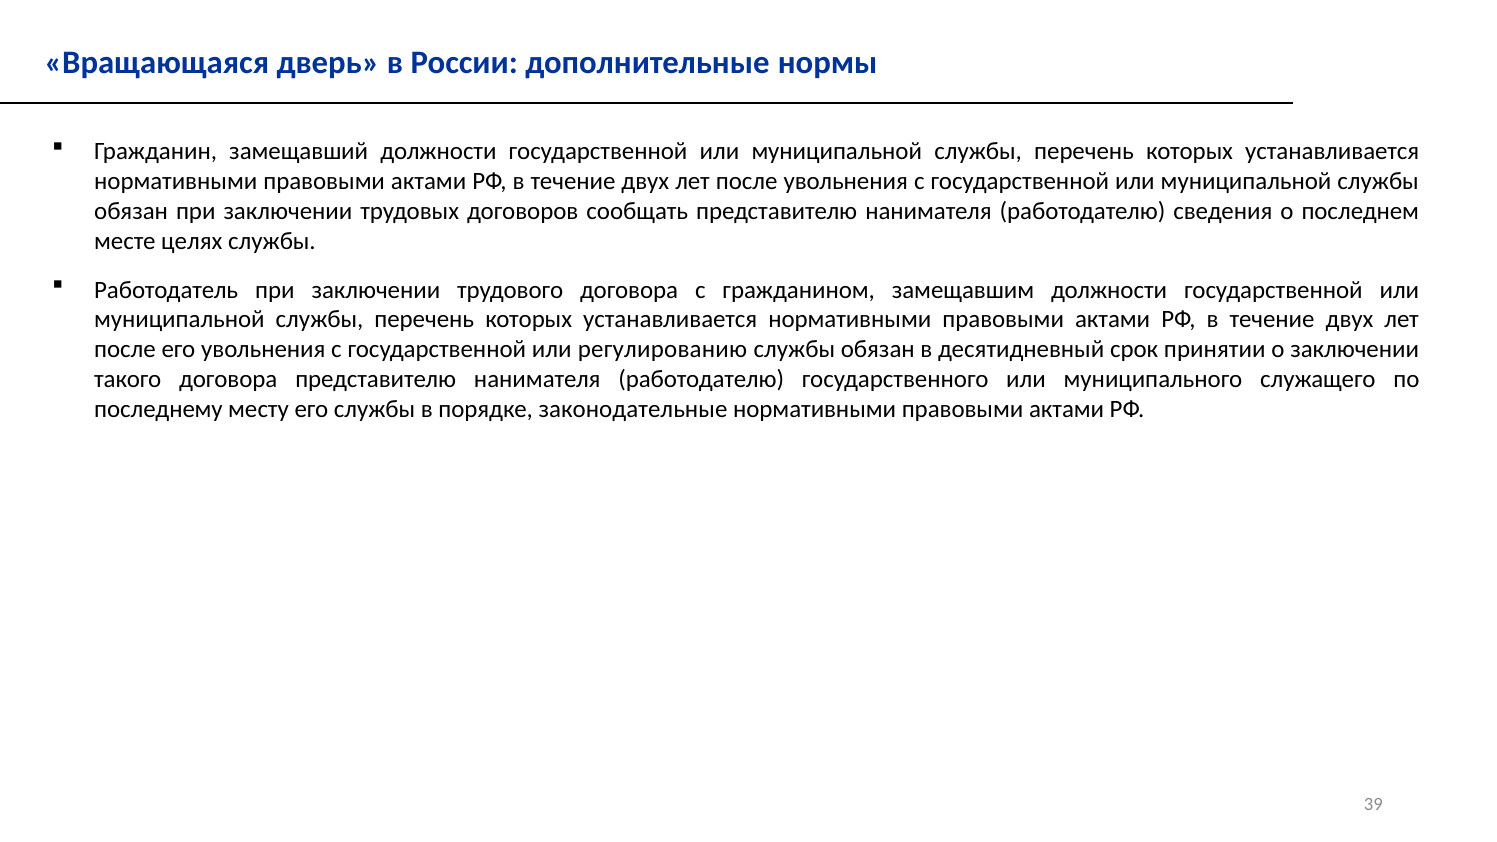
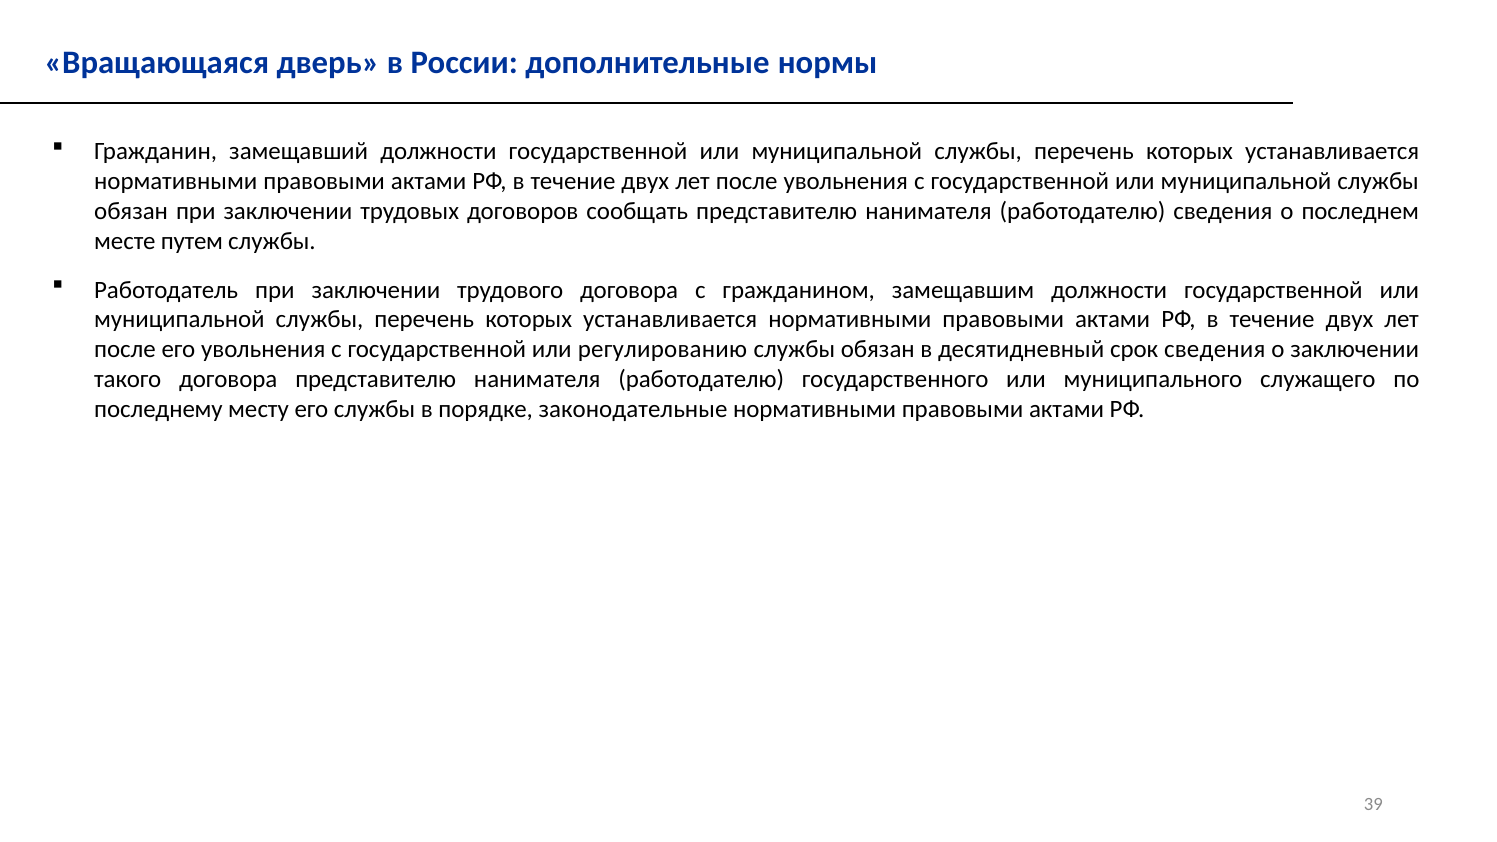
целях: целях -> путем
срок принятии: принятии -> сведения
